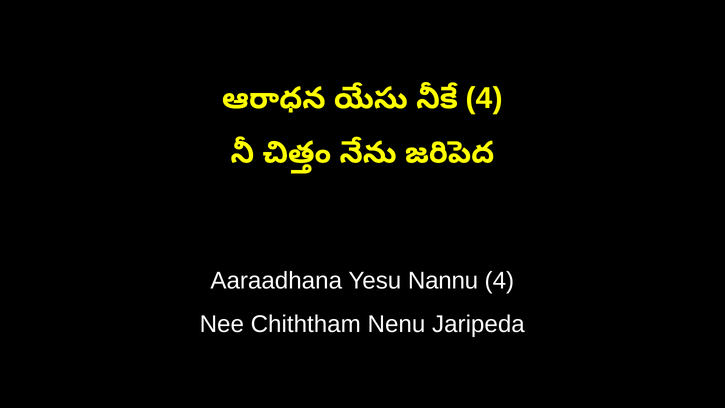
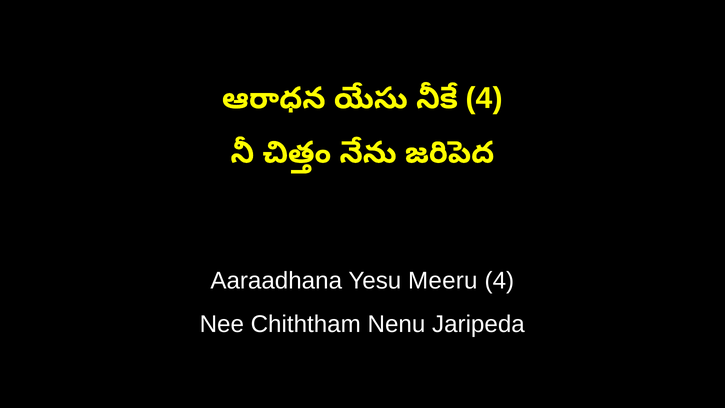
Nannu: Nannu -> Meeru
